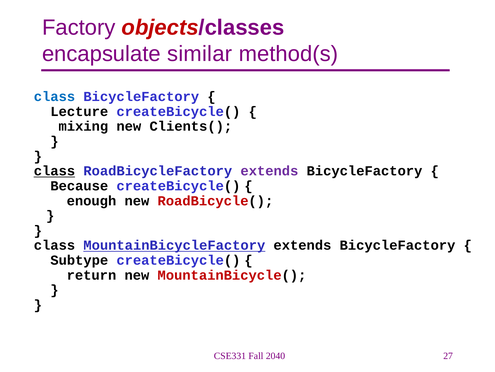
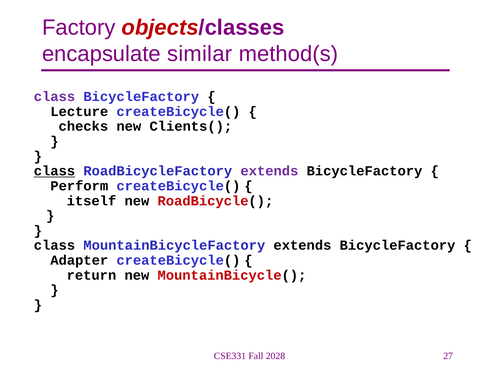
class at (54, 96) colour: blue -> purple
mixing: mixing -> checks
Because: Because -> Perform
enough: enough -> itself
MountainBicycleFactory underline: present -> none
Subtype: Subtype -> Adapter
2040: 2040 -> 2028
